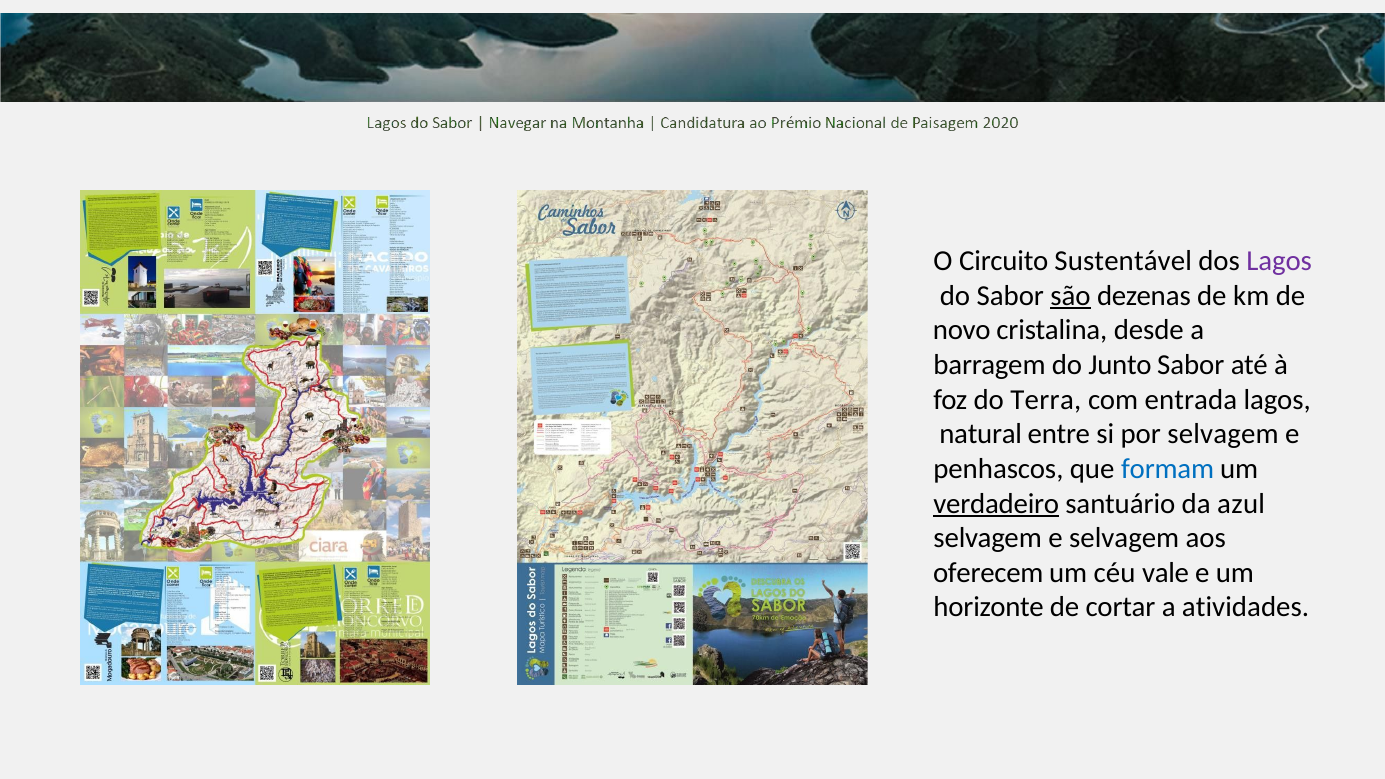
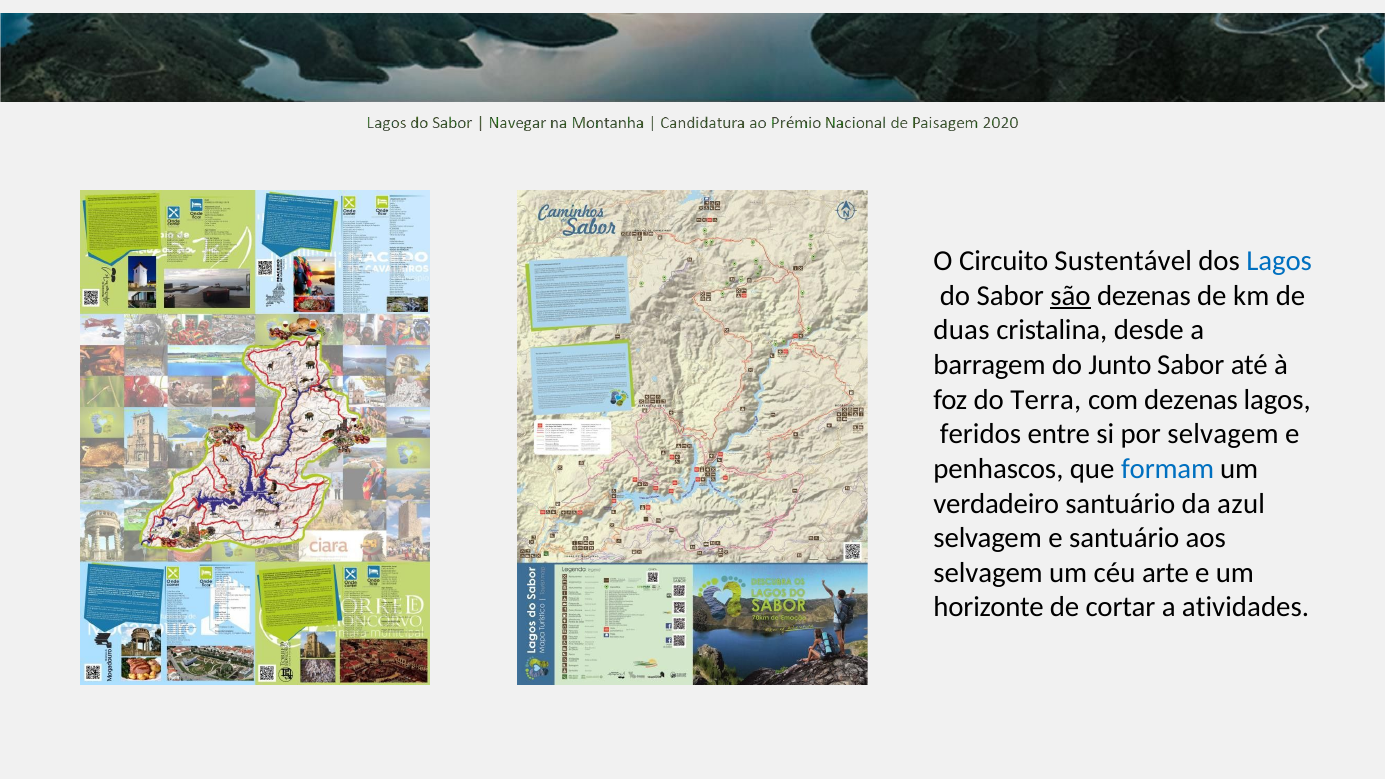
Lagos at (1279, 261) colour: purple -> blue
novo: novo -> duas
com entrada: entrada -> dezenas
natural: natural -> feridos
verdadeiro underline: present -> none
e selvagem: selvagem -> santuário
oferecem at (988, 573): oferecem -> selvagem
vale: vale -> arte
